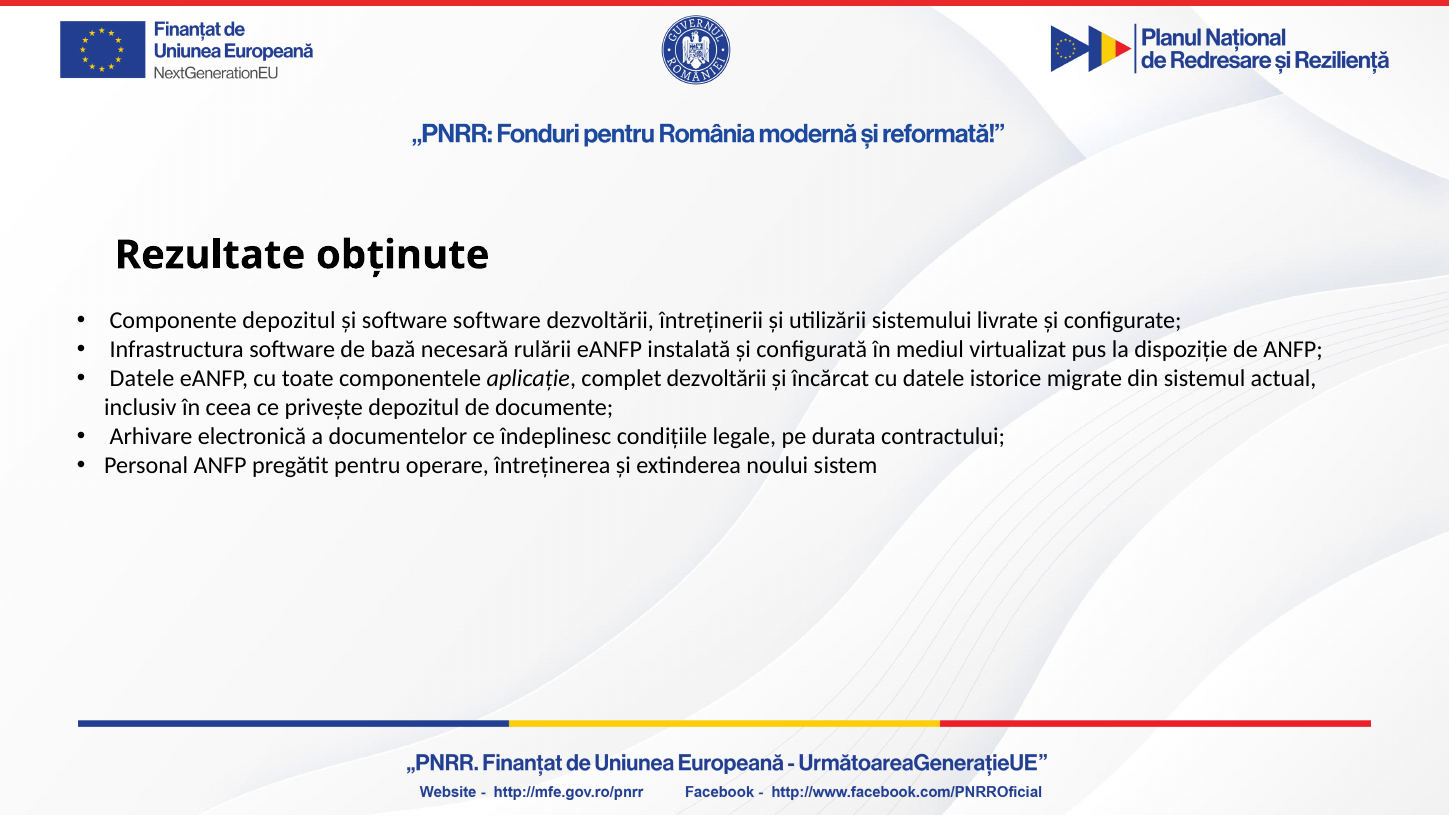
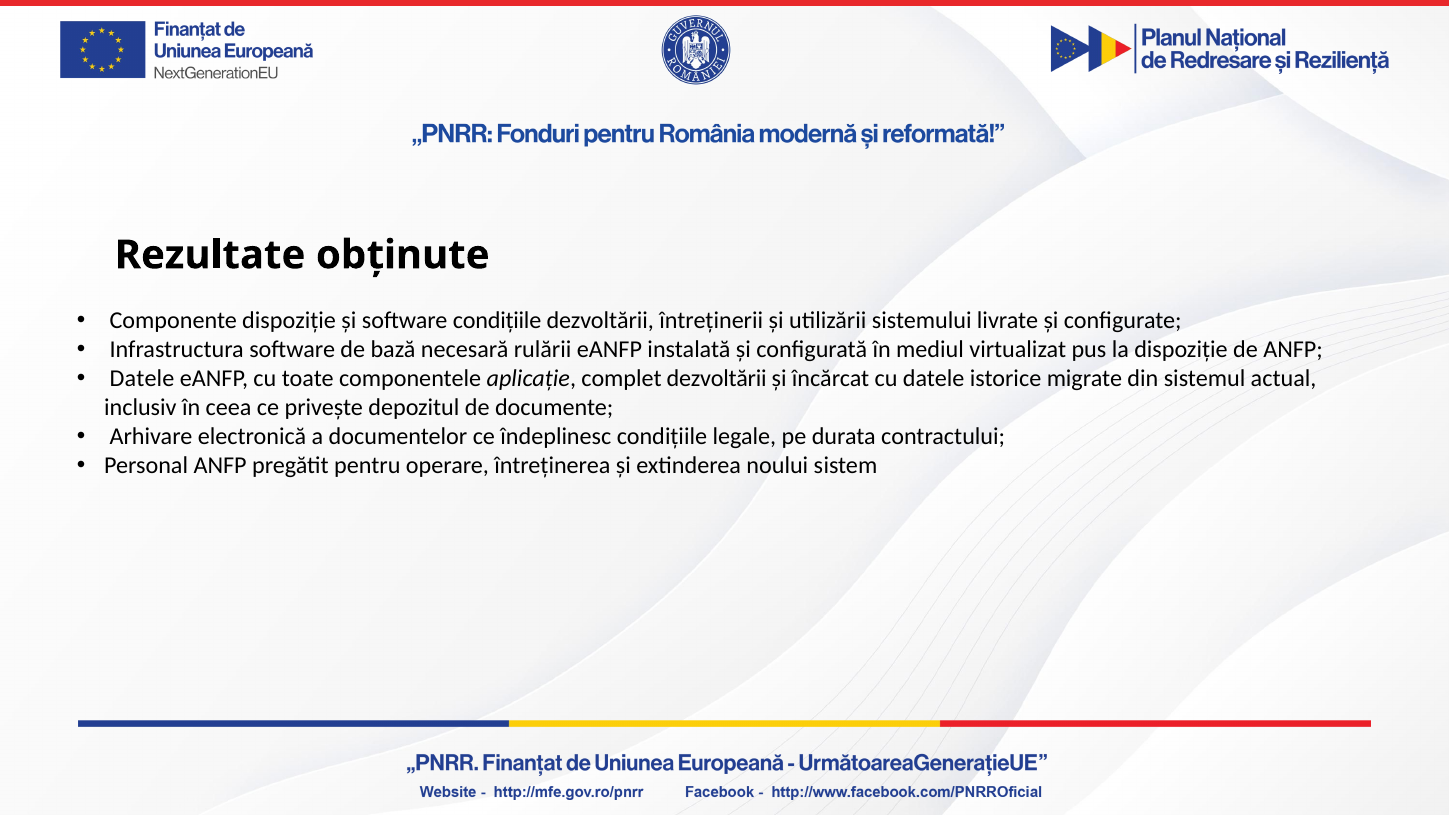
Componente depozitul: depozitul -> dispoziție
software software: software -> condițiile
